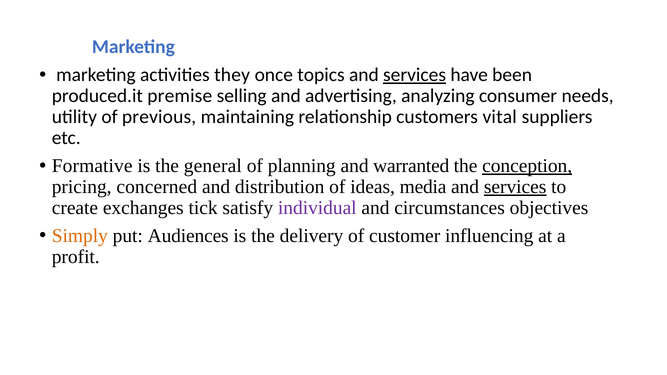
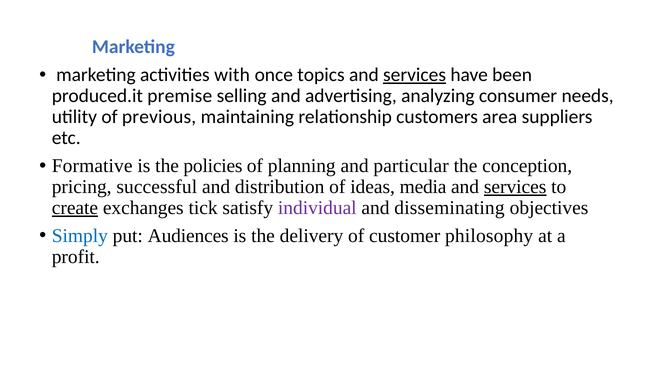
they: they -> with
vital: vital -> area
general: general -> policies
warranted: warranted -> particular
conception underline: present -> none
concerned: concerned -> successful
create underline: none -> present
circumstances: circumstances -> disseminating
Simply colour: orange -> blue
influencing: influencing -> philosophy
